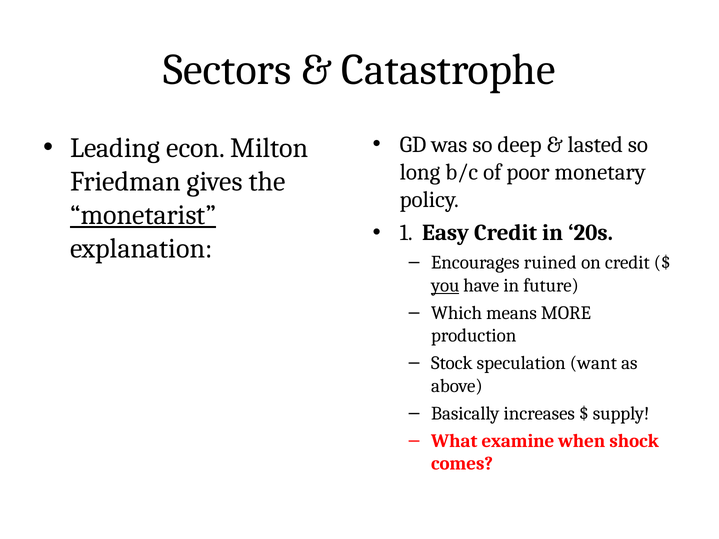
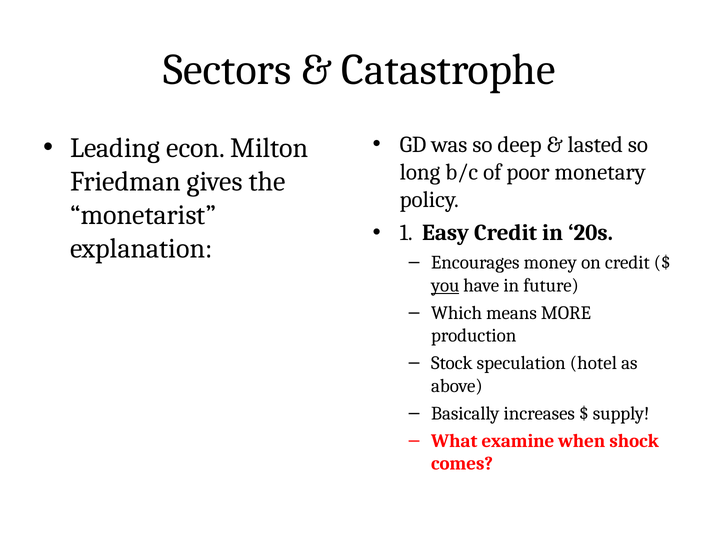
monetarist underline: present -> none
ruined: ruined -> money
want: want -> hotel
